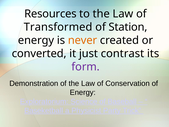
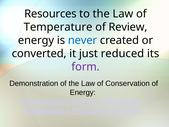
Transformed: Transformed -> Temperature
Station: Station -> Review
never colour: orange -> blue
contrast: contrast -> reduced
